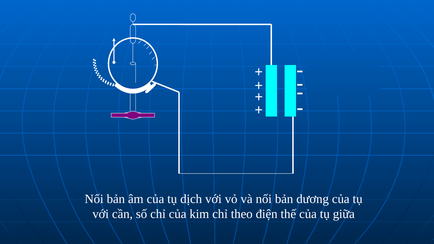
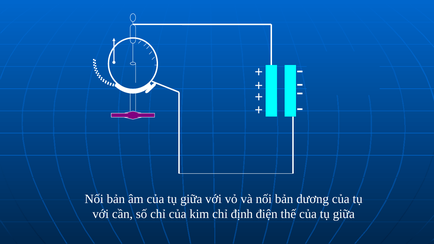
âm của tụ dịch: dịch -> giữa
theo: theo -> định
